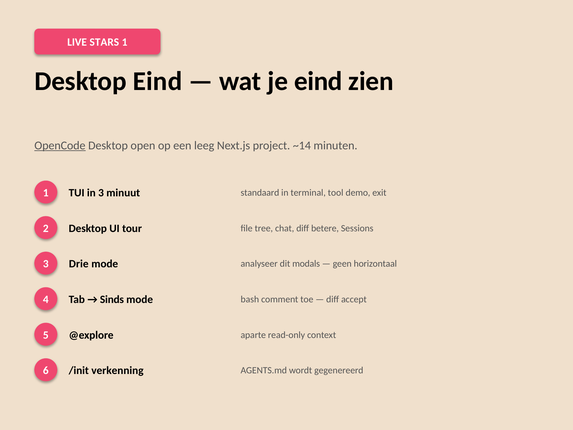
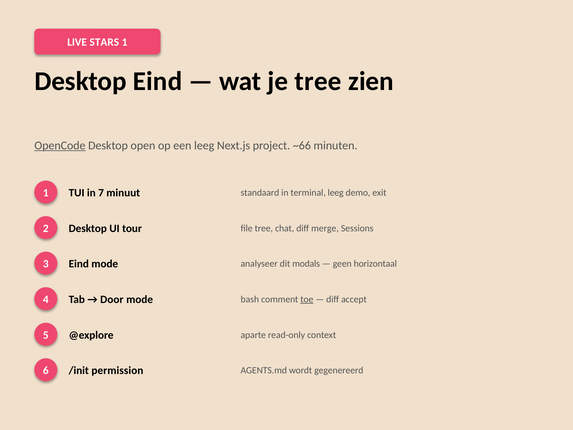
je eind: eind -> tree
~14: ~14 -> ~66
in 3: 3 -> 7
terminal tool: tool -> leeg
betere: betere -> merge
3 Drie: Drie -> Eind
Sinds: Sinds -> Door
toe underline: none -> present
verkenning: verkenning -> permission
